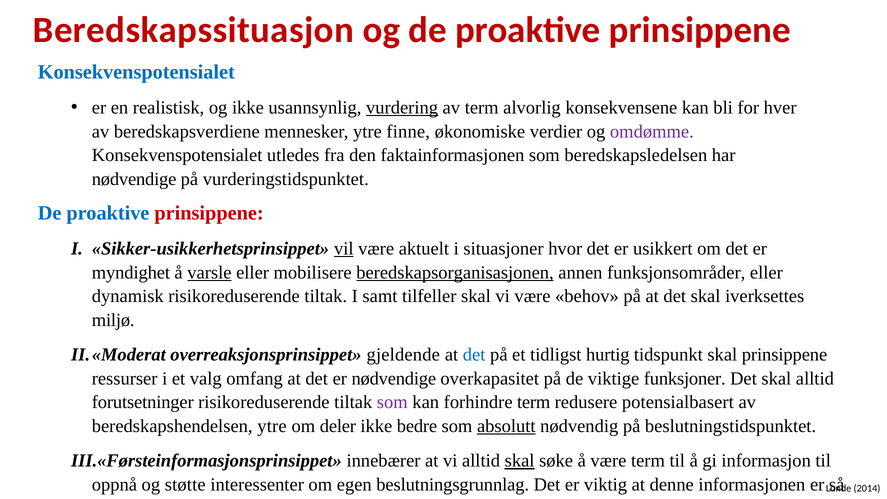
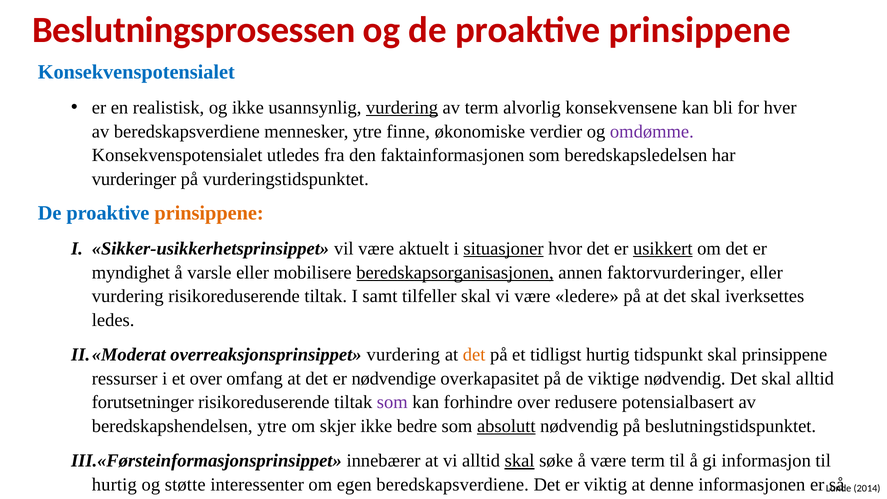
Beredskapssituasjon: Beredskapssituasjon -> Beslutningsprosessen
nødvendige at (134, 179): nødvendige -> vurderinger
prinsippene at (209, 213) colour: red -> orange
vil underline: present -> none
situasjoner underline: none -> present
usikkert underline: none -> present
varsle underline: present -> none
funksjonsområder: funksjonsområder -> faktorvurderinger
dynamisk at (128, 296): dynamisk -> vurdering
behov: behov -> ledere
miljø: miljø -> ledes
overreaksjonsprinsippet gjeldende: gjeldende -> vurdering
det at (474, 355) colour: blue -> orange
et valg: valg -> over
viktige funksjoner: funksjoner -> nødvendig
forhindre term: term -> over
deler: deler -> skjer
oppnå at (114, 484): oppnå -> hurtig
egen beslutningsgrunnlag: beslutningsgrunnlag -> beredskapsverdiene
